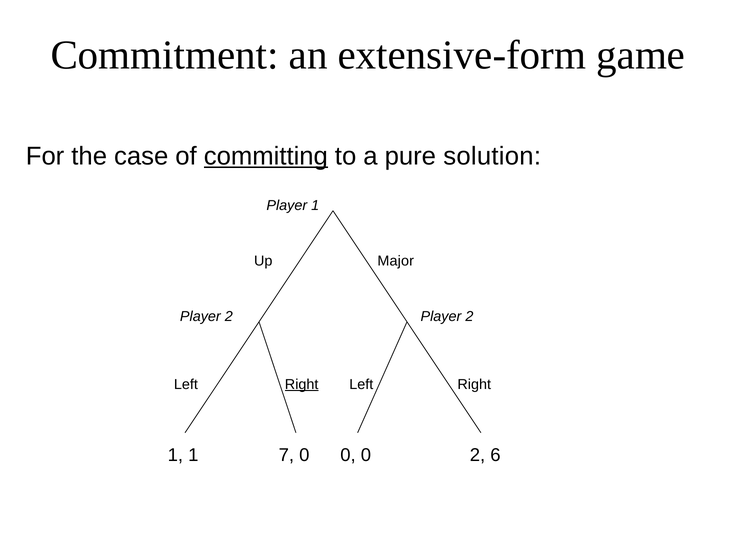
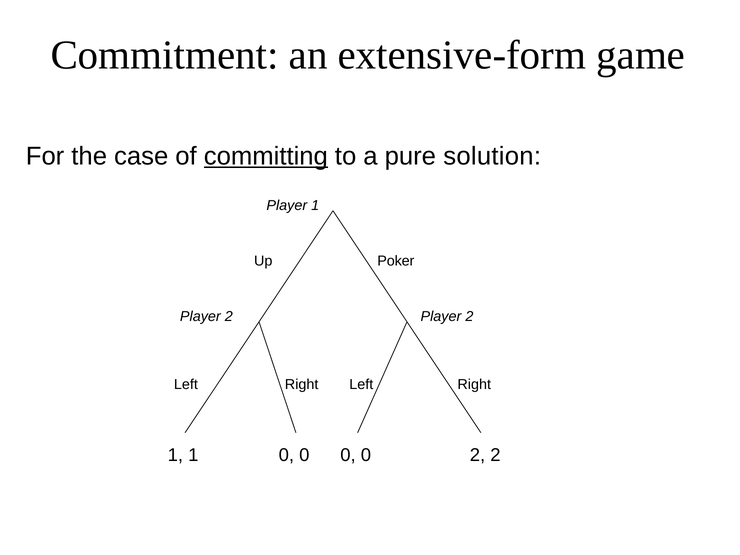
Major: Major -> Poker
Right at (302, 384) underline: present -> none
1 7: 7 -> 0
2 6: 6 -> 2
